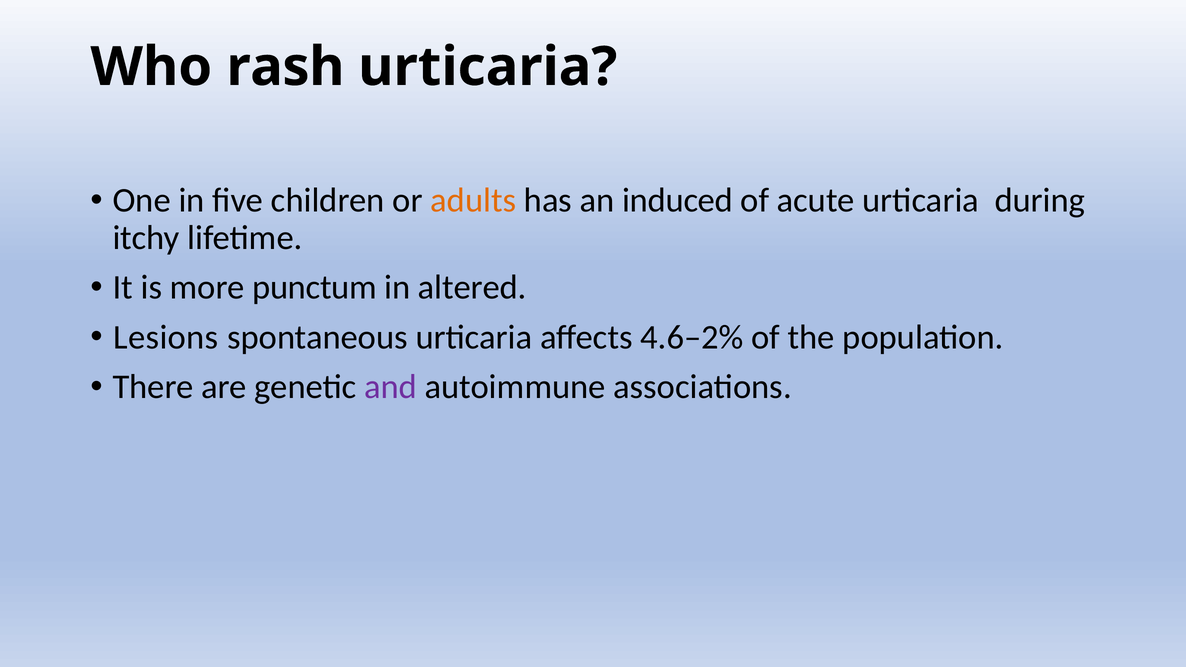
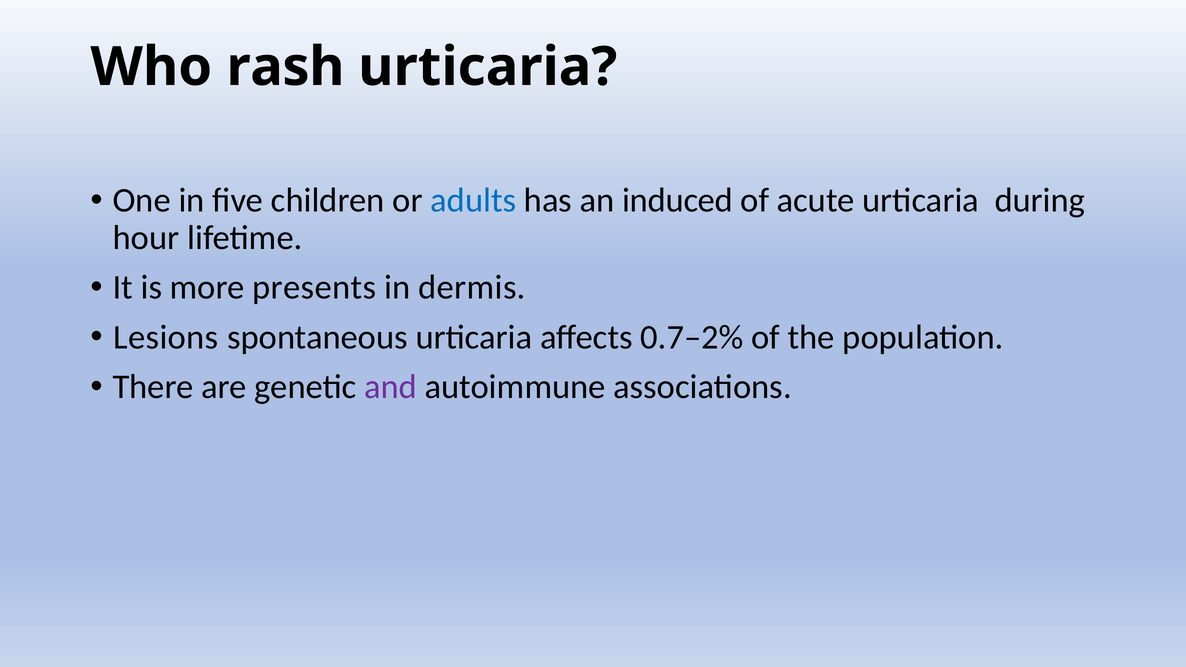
adults colour: orange -> blue
itchy: itchy -> hour
punctum: punctum -> presents
altered: altered -> dermis
4.6–2%: 4.6–2% -> 0.7–2%
